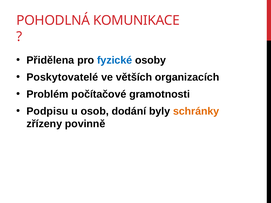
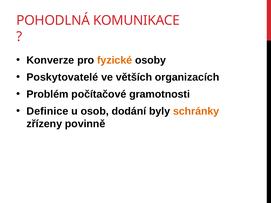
Přidělena: Přidělena -> Konverze
fyzické colour: blue -> orange
Podpisu: Podpisu -> Definice
